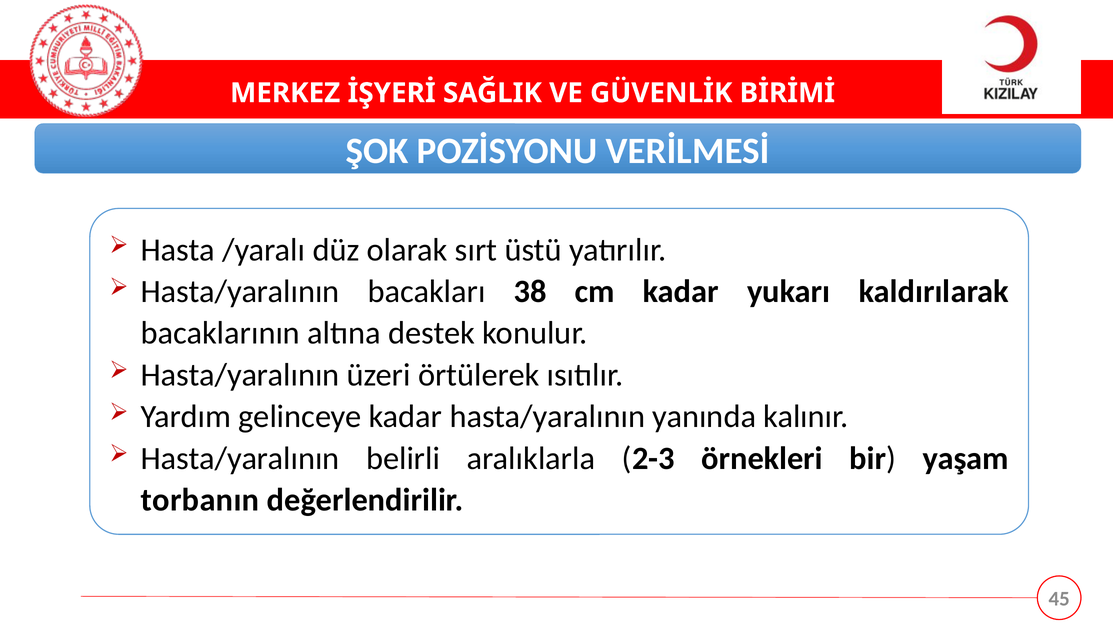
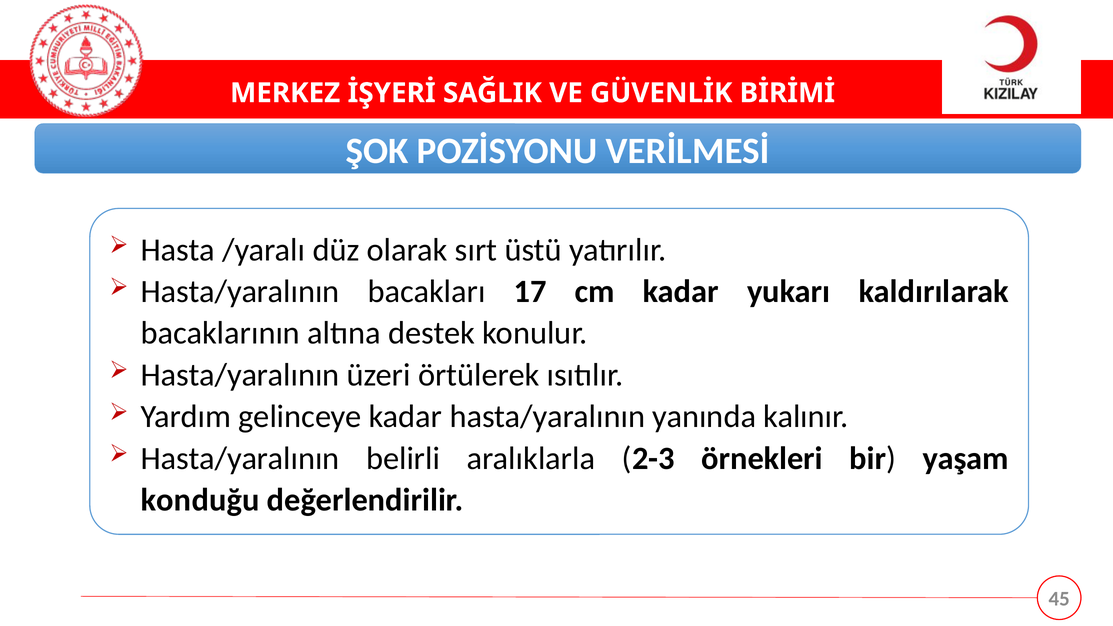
38: 38 -> 17
torbanın: torbanın -> konduğu
